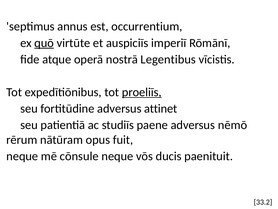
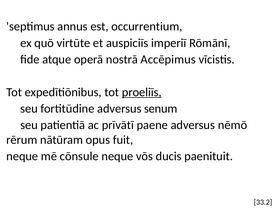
quō underline: present -> none
Legentibus: Legentibus -> Accēpimus
attinet: attinet -> senum
studiīs: studiīs -> prīvātī
